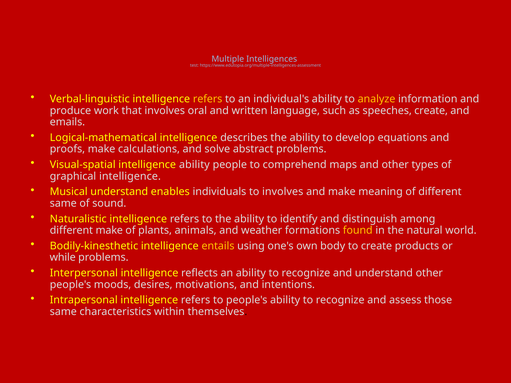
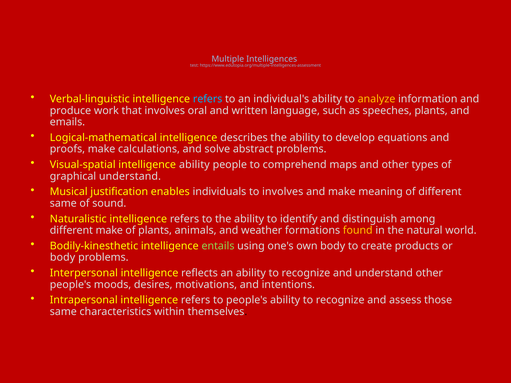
refers at (208, 99) colour: yellow -> light blue
speeches create: create -> plants
graphical intelligence: intelligence -> understand
Musical understand: understand -> justification
entails colour: yellow -> light green
while at (63, 258): while -> body
